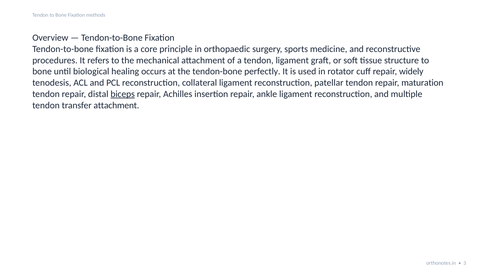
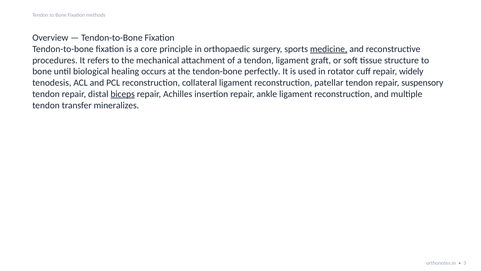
medicine underline: none -> present
maturation: maturation -> suspensory
transfer attachment: attachment -> mineralizes
